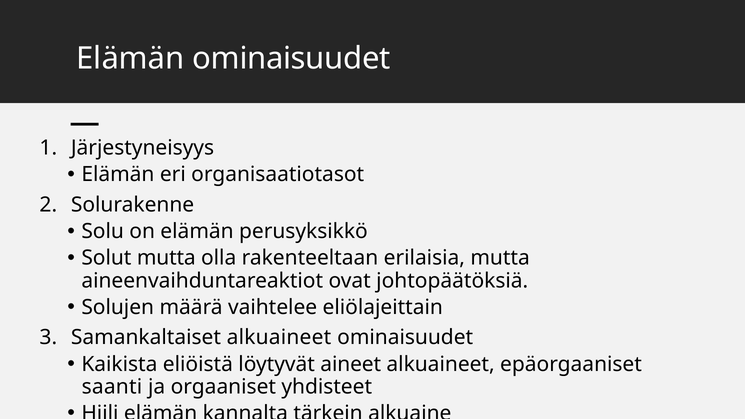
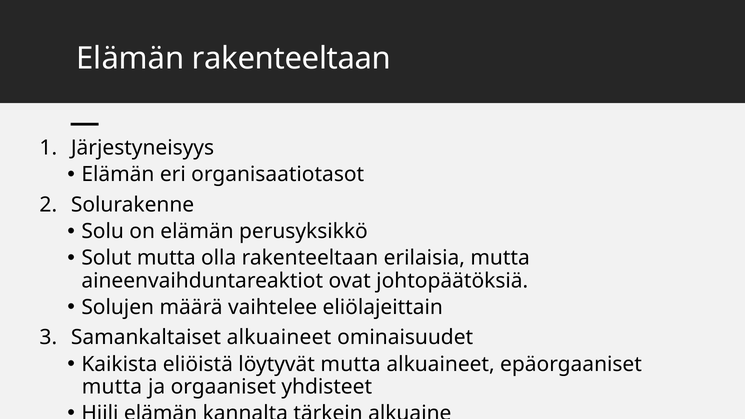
Elämän ominaisuudet: ominaisuudet -> rakenteeltaan
löytyvät aineet: aineet -> mutta
saanti at (112, 387): saanti -> mutta
